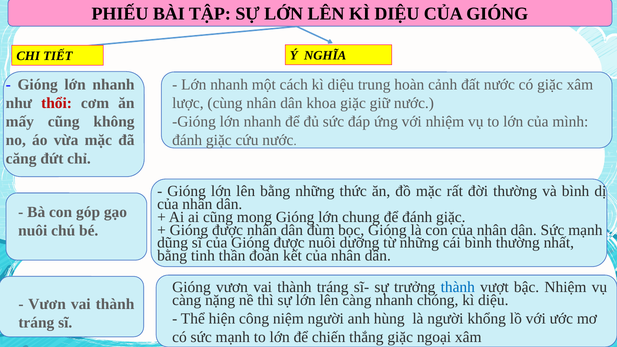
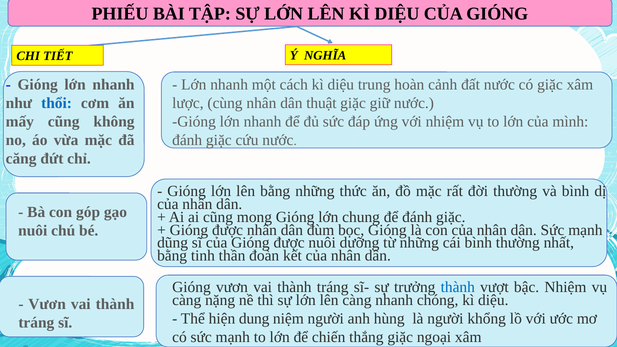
thổi colour: red -> blue
khoa: khoa -> thuật
công: công -> dung
